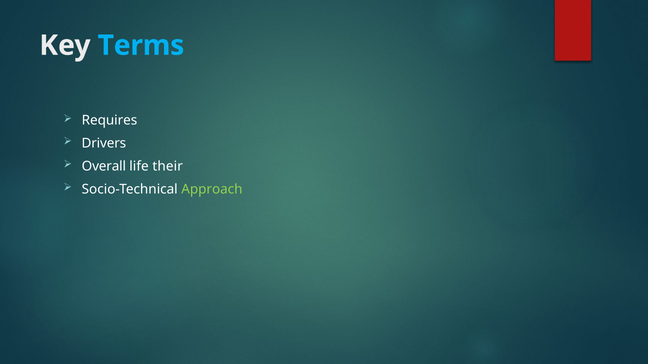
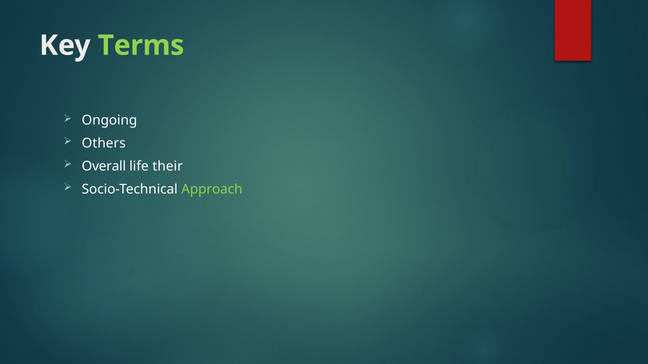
Terms colour: light blue -> light green
Requires: Requires -> Ongoing
Drivers: Drivers -> Others
